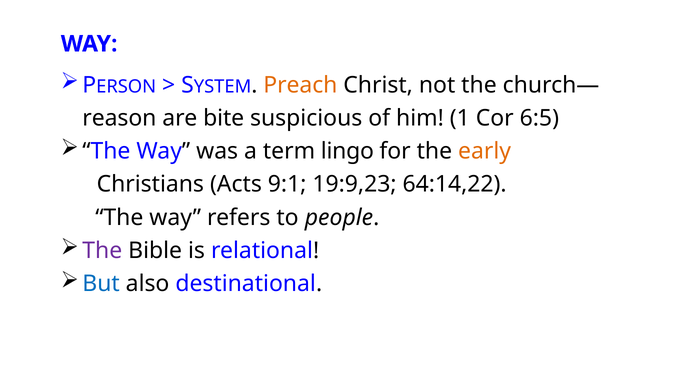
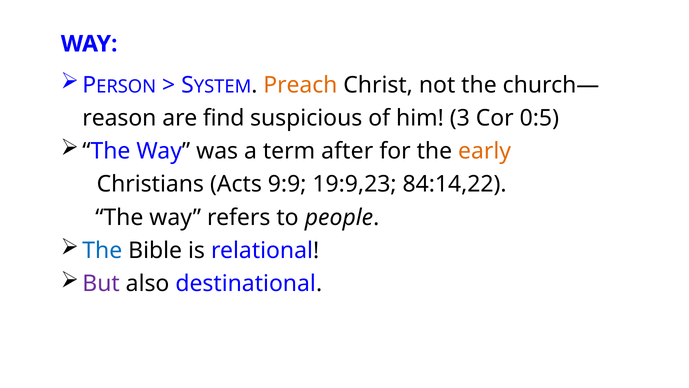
bite: bite -> find
1: 1 -> 3
6:5: 6:5 -> 0:5
lingo: lingo -> after
9:1: 9:1 -> 9:9
64:14,22: 64:14,22 -> 84:14,22
The at (102, 250) colour: purple -> blue
But colour: blue -> purple
